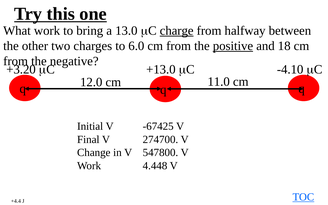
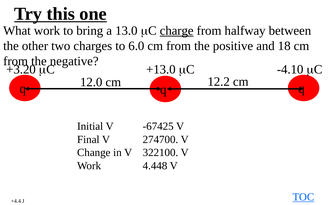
positive underline: present -> none
11.0: 11.0 -> 12.2
547800: 547800 -> 322100
